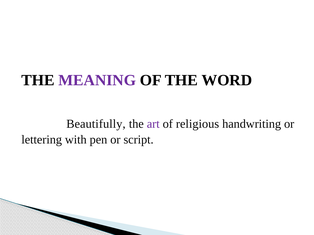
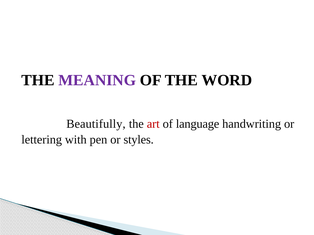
art colour: purple -> red
religious: religious -> language
script: script -> styles
